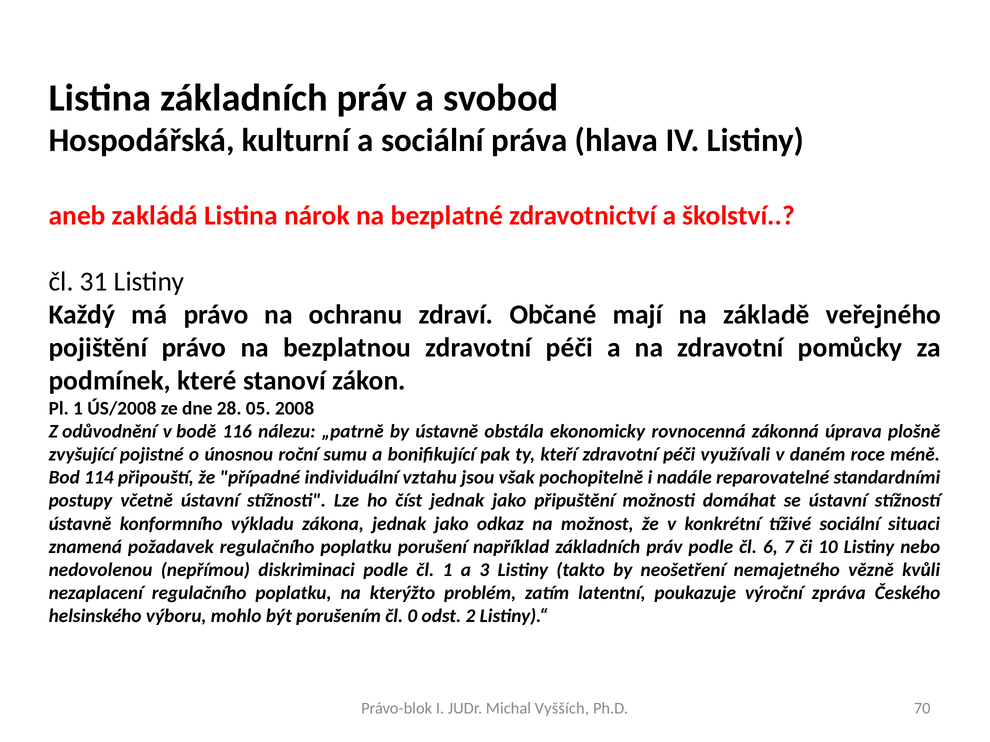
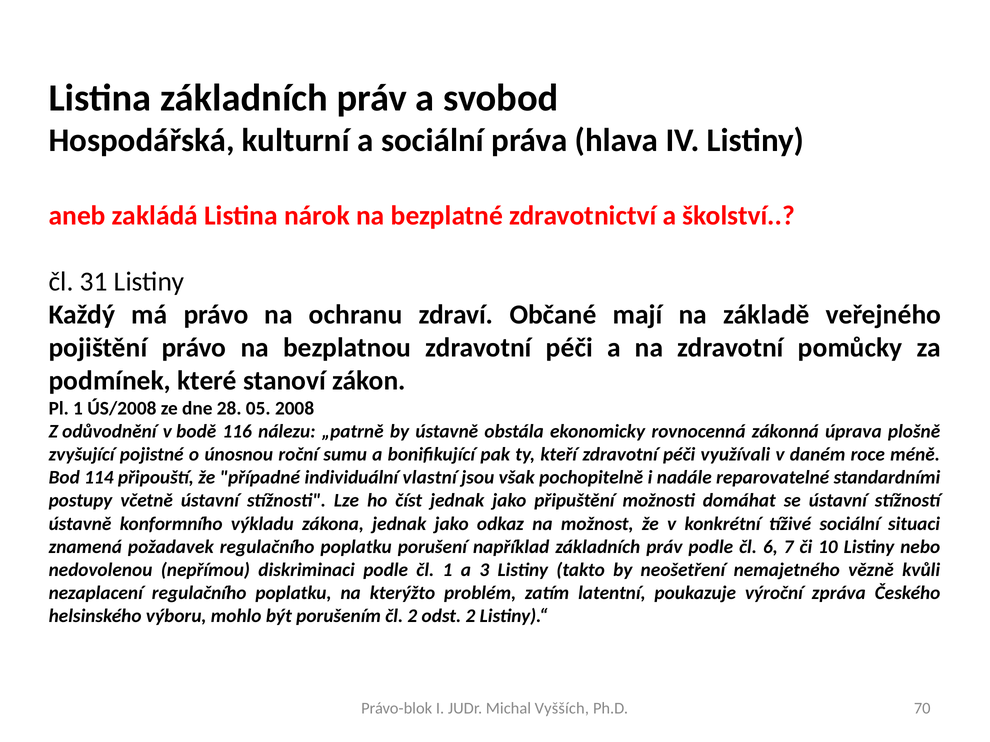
vztahu: vztahu -> vlastní
čl 0: 0 -> 2
